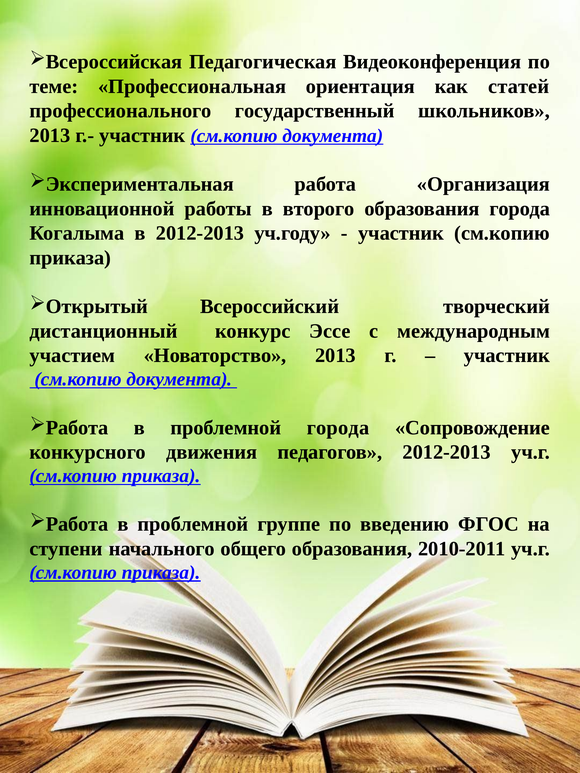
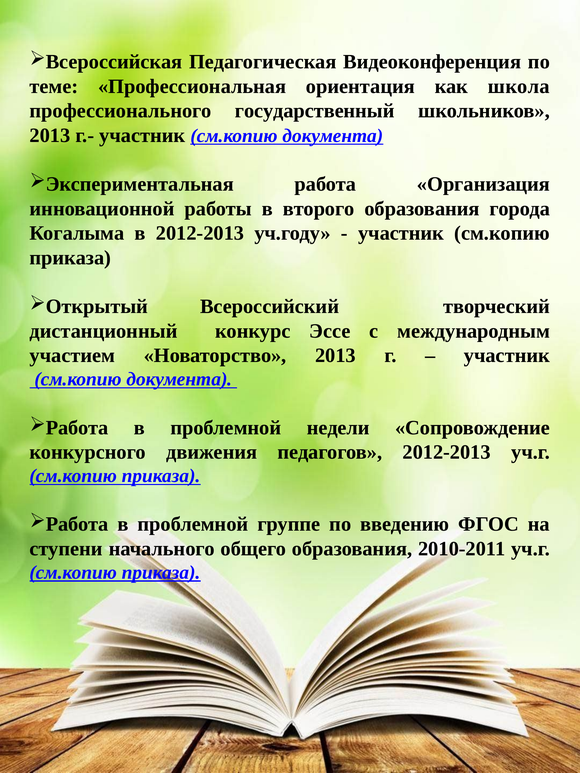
статей: статей -> школа
проблемной города: города -> недели
